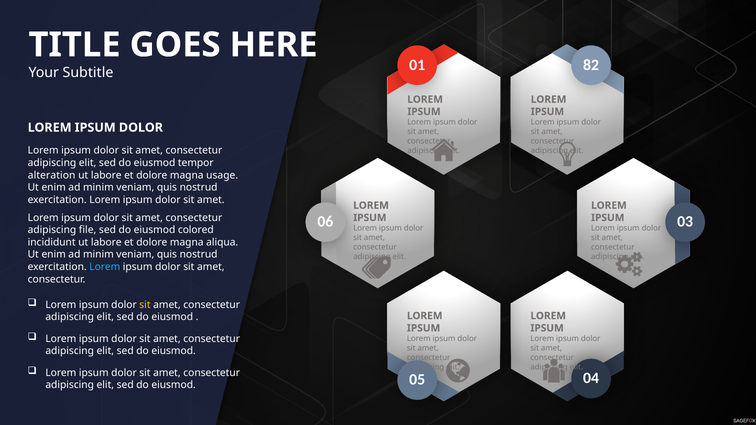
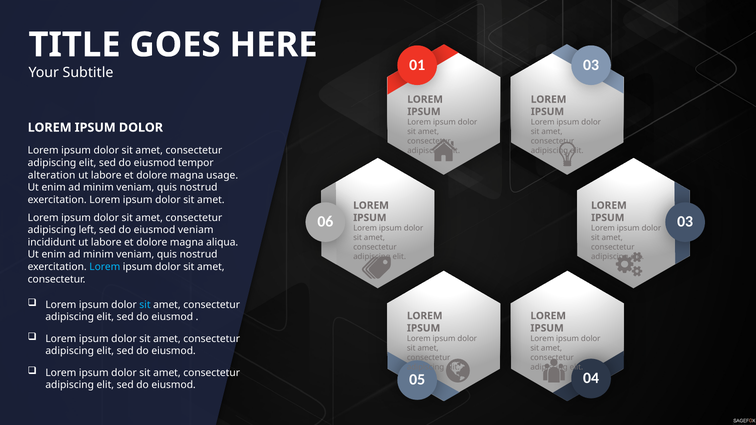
01 82: 82 -> 03
file: file -> left
eiusmod colored: colored -> veniam
sit at (145, 305) colour: yellow -> light blue
